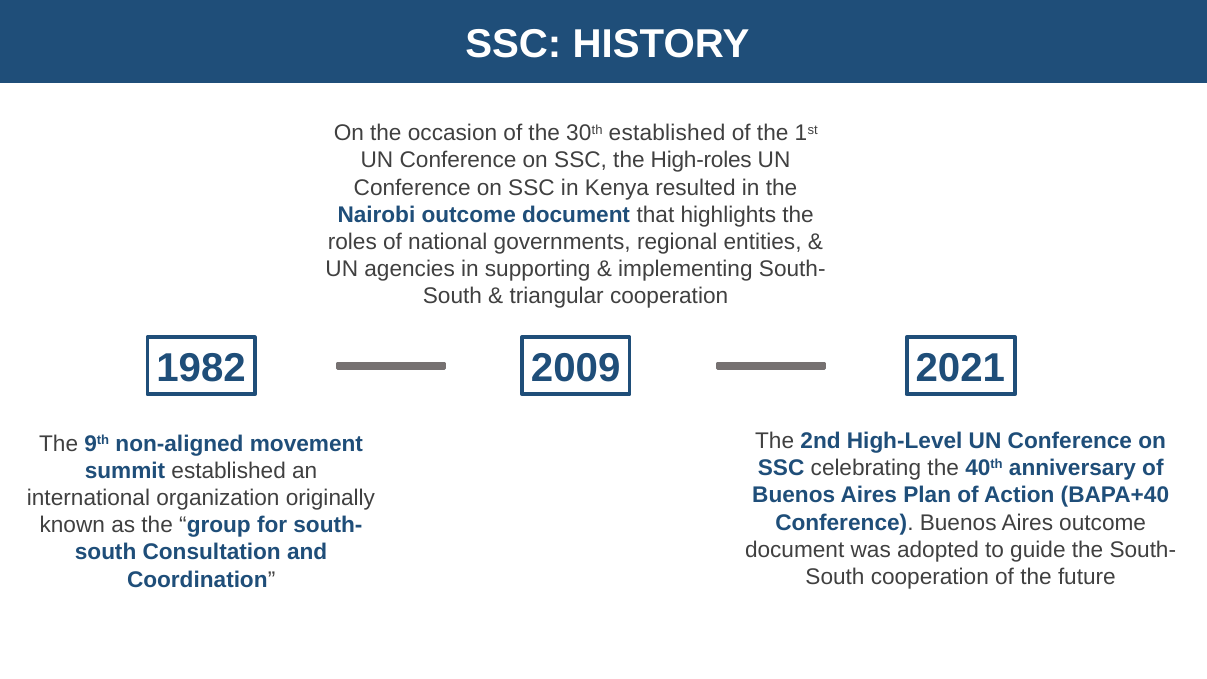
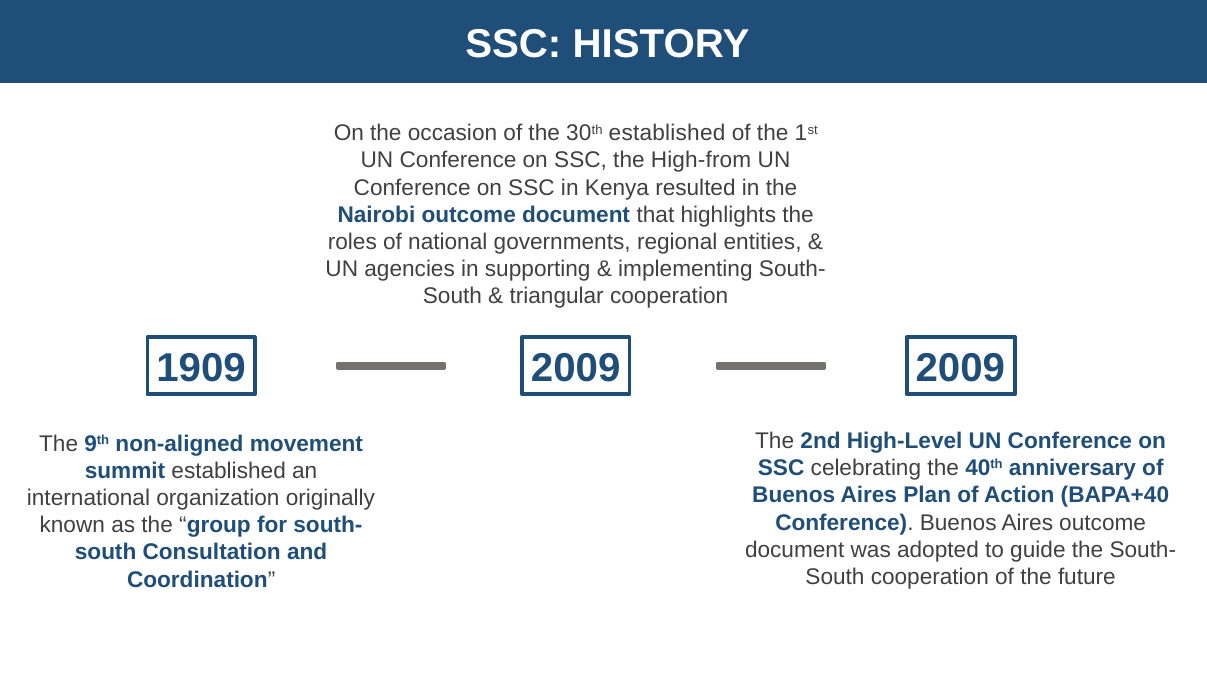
High-roles: High-roles -> High-from
1982: 1982 -> 1909
2021 at (960, 368): 2021 -> 2009
